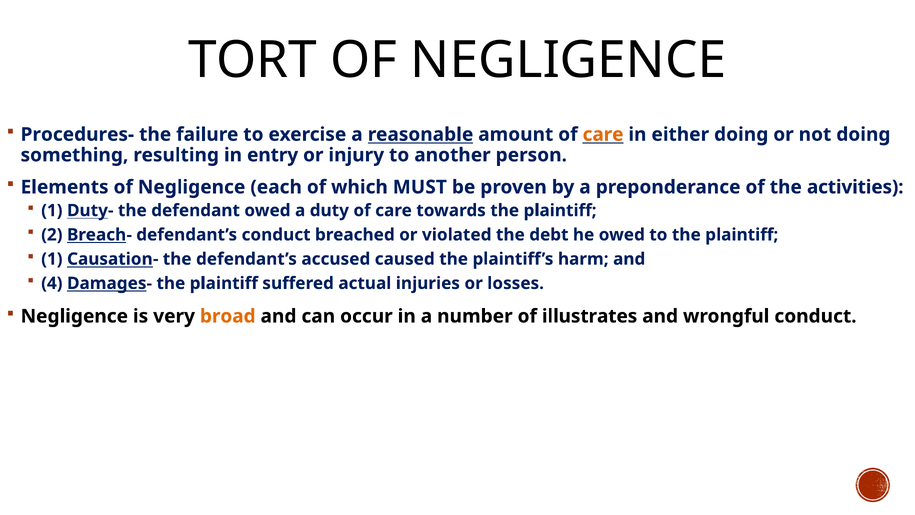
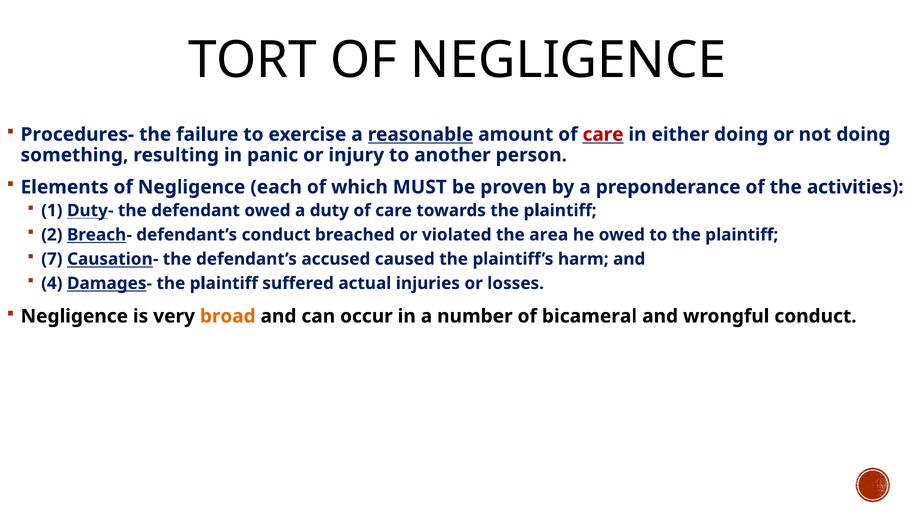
care at (603, 134) colour: orange -> red
entry: entry -> panic
debt: debt -> area
1 at (52, 259): 1 -> 7
illustrates: illustrates -> bicameral
